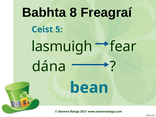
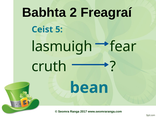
8: 8 -> 2
dána: dána -> cruth
